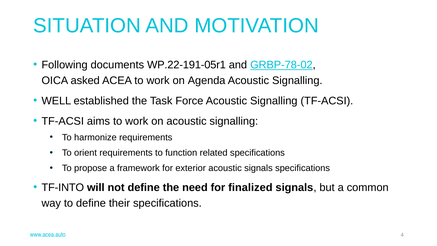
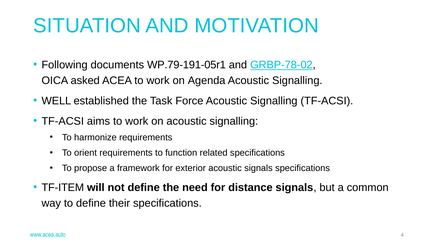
WP.22-191-05r1: WP.22-191-05r1 -> WP.79-191-05r1
TF-INTO: TF-INTO -> TF-ITEM
finalized: finalized -> distance
